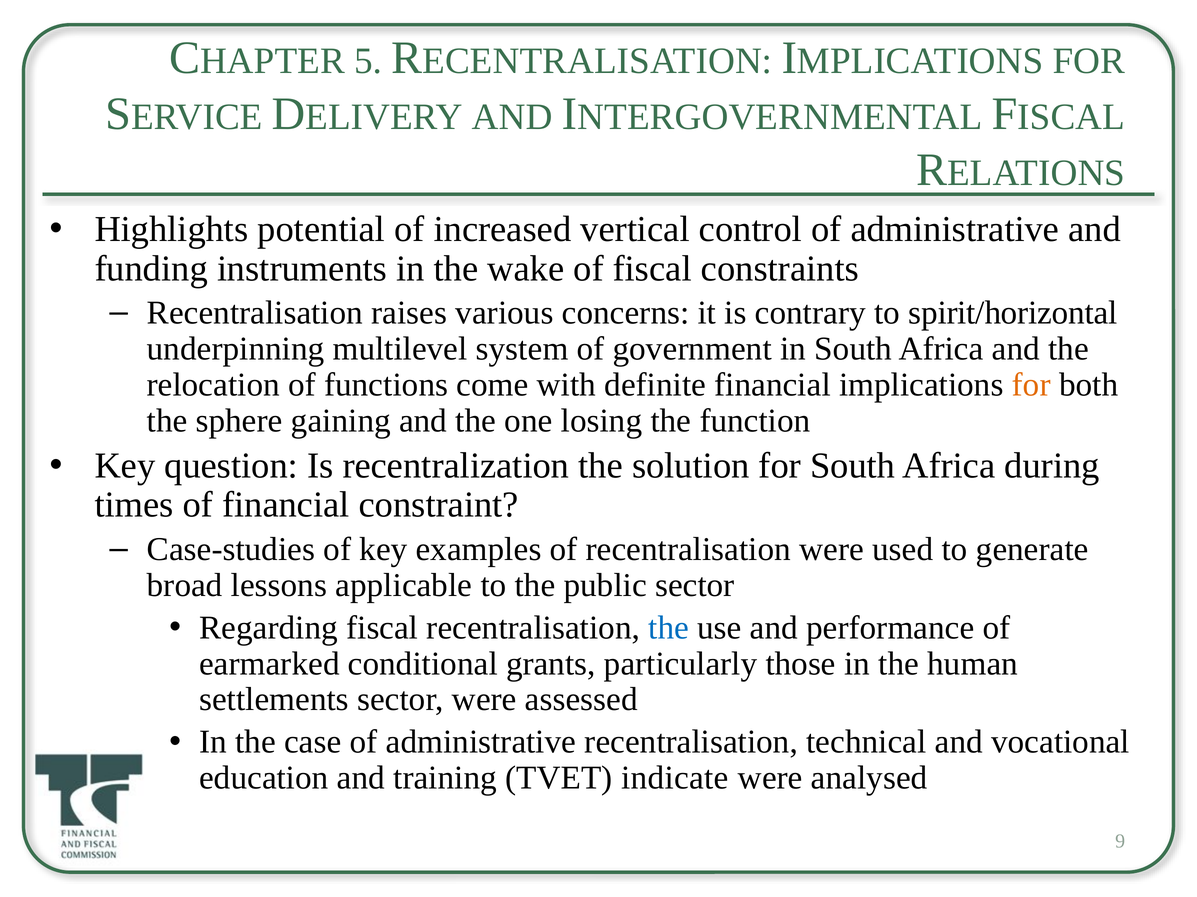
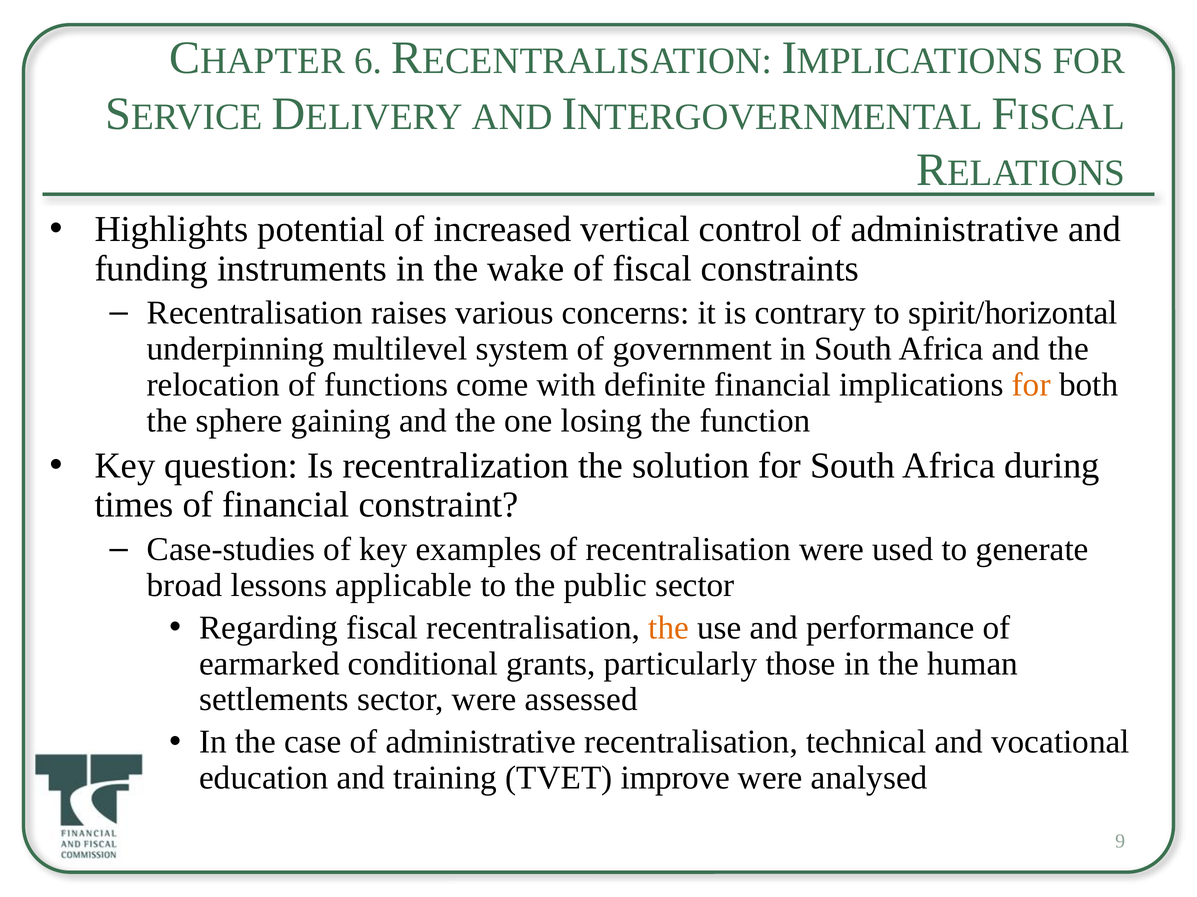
5: 5 -> 6
the at (669, 628) colour: blue -> orange
indicate: indicate -> improve
